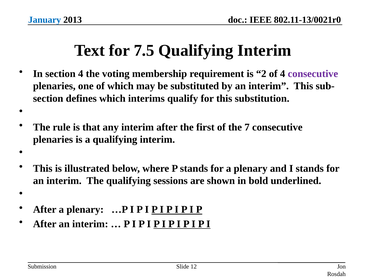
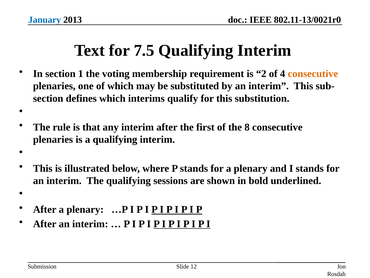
section 4: 4 -> 1
consecutive at (313, 74) colour: purple -> orange
7: 7 -> 8
